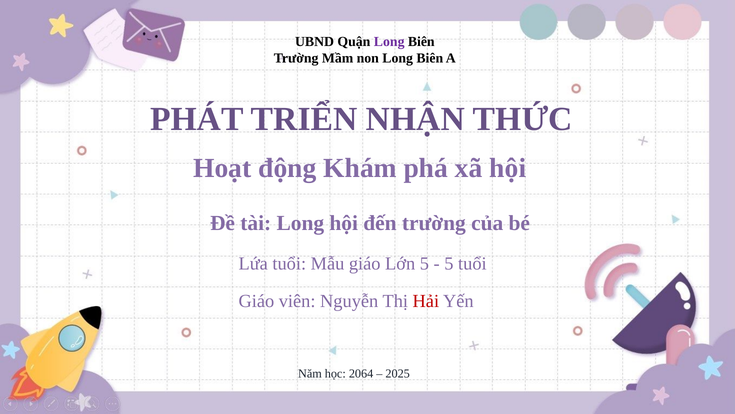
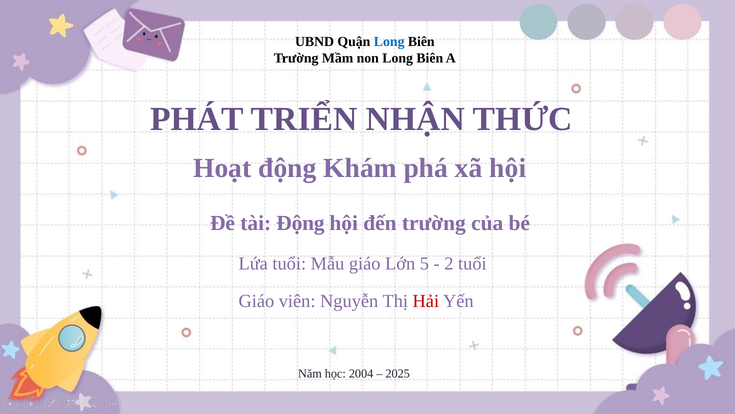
Long at (389, 42) colour: purple -> blue
tài Long: Long -> Động
5 at (449, 263): 5 -> 2
2064: 2064 -> 2004
